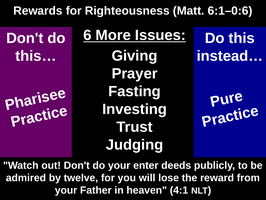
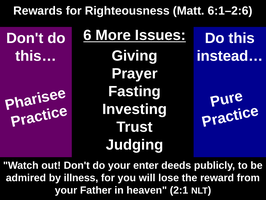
6:1–0:6: 6:1–0:6 -> 6:1–2:6
twelve: twelve -> illness
4:1: 4:1 -> 2:1
